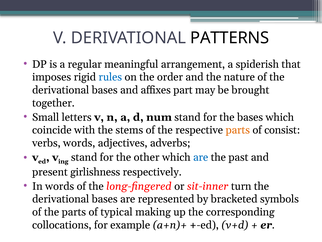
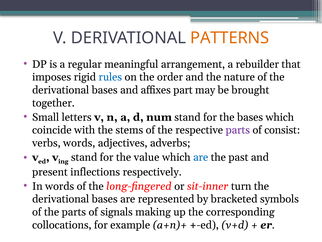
PATTERNS colour: black -> orange
spiderish: spiderish -> rebuilder
parts at (238, 130) colour: orange -> purple
other: other -> value
girlishness: girlishness -> inflections
typical: typical -> signals
